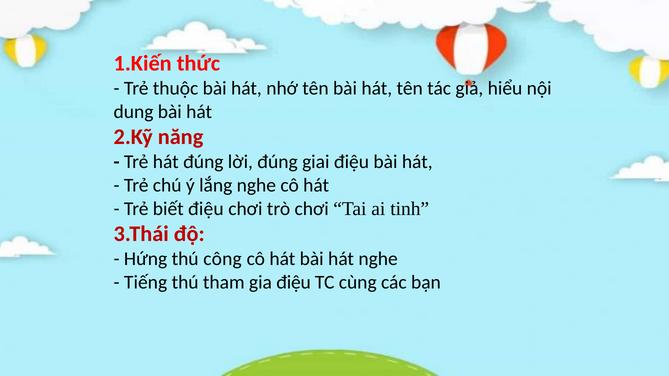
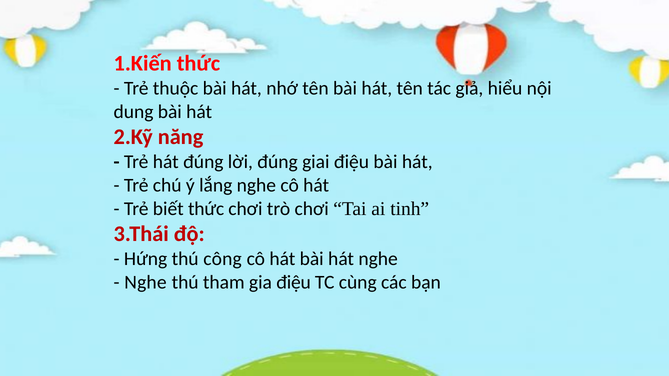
biết điệu: điệu -> thức
Tiếng at (146, 282): Tiếng -> Nghe
